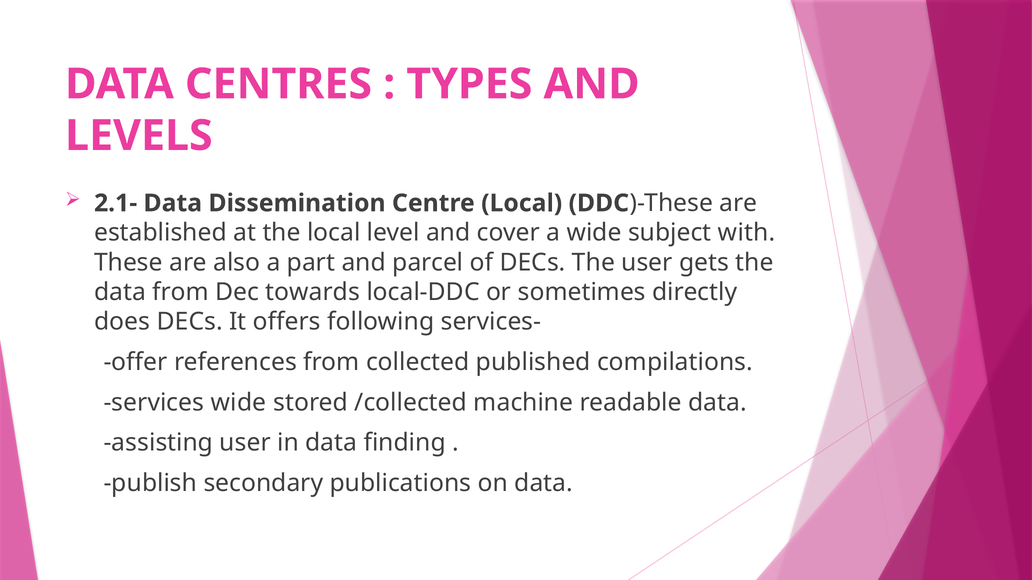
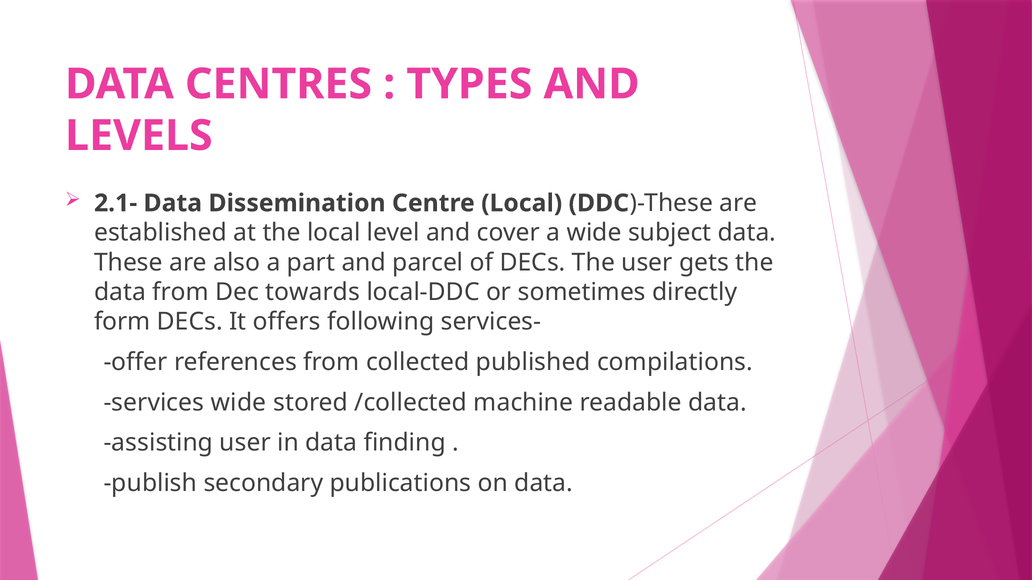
subject with: with -> data
does: does -> form
